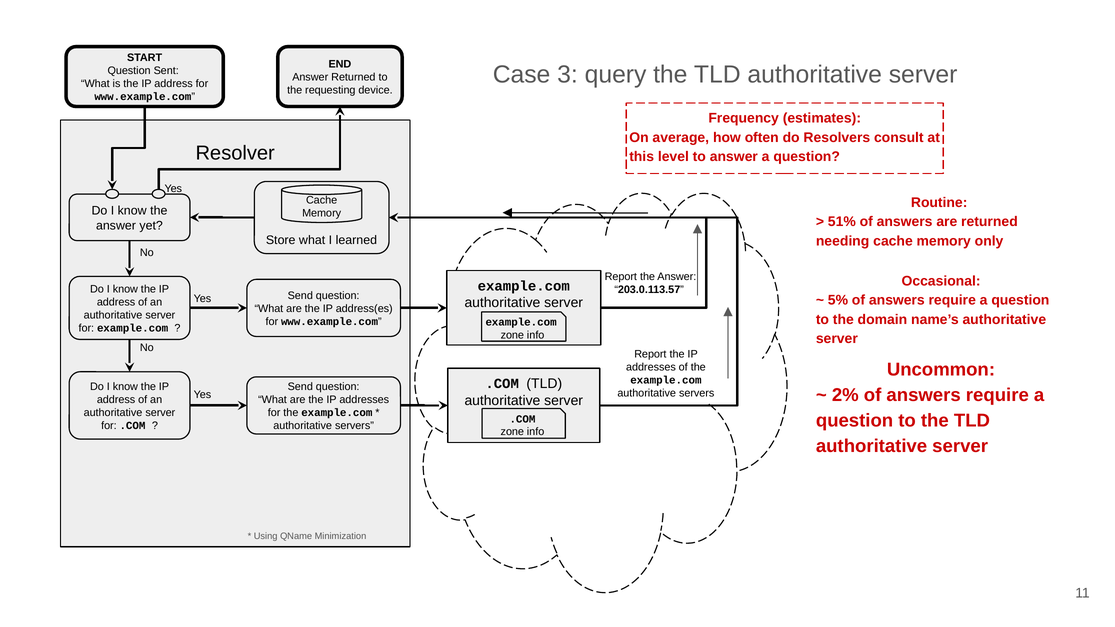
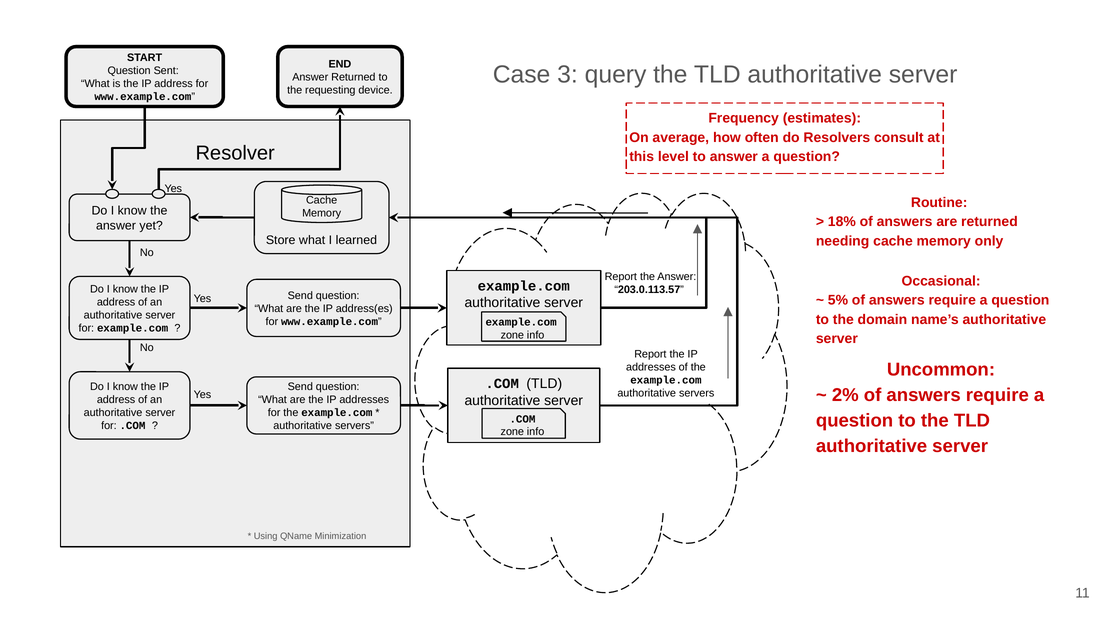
51%: 51% -> 18%
